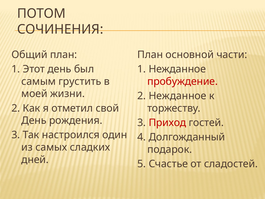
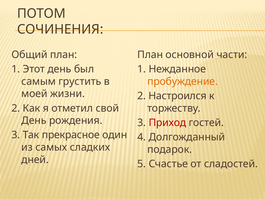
пробуждение colour: red -> orange
2 Нежданное: Нежданное -> Настроился
настроился: настроился -> прекрасное
